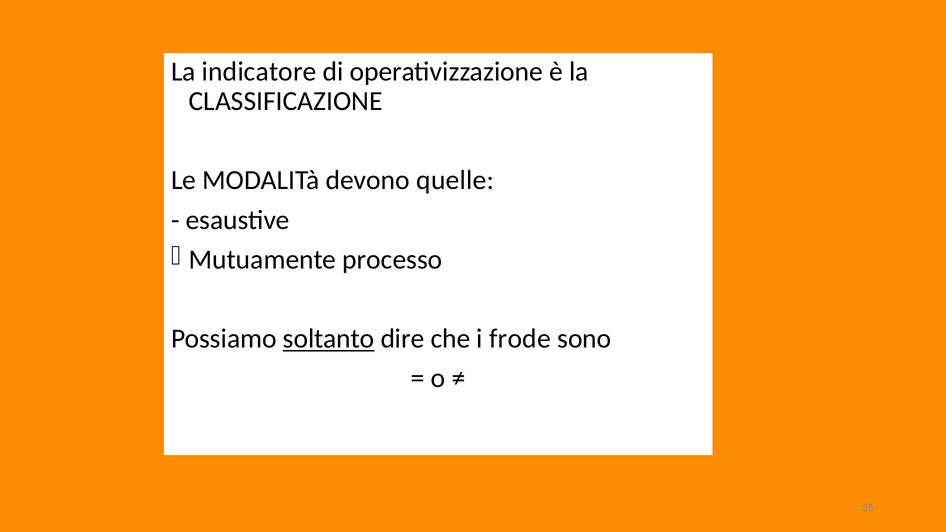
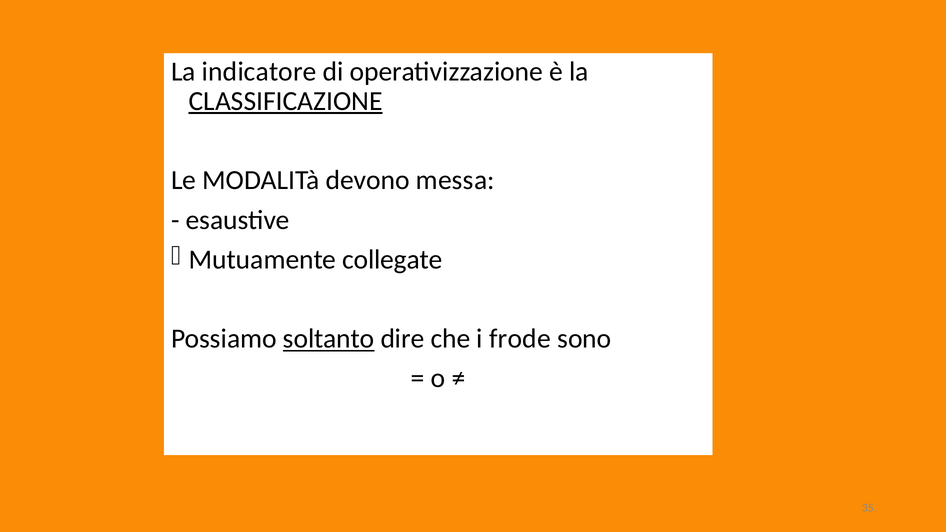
CLASSIFICAZIONE underline: none -> present
quelle: quelle -> messa
processo: processo -> collegate
